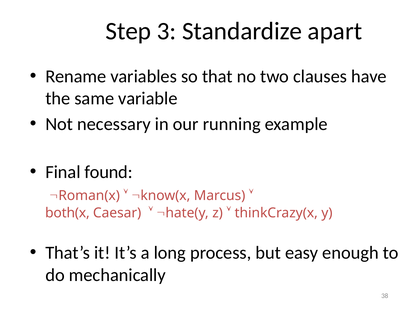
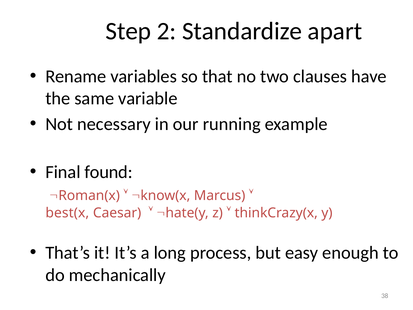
3: 3 -> 2
both(x: both(x -> best(x
